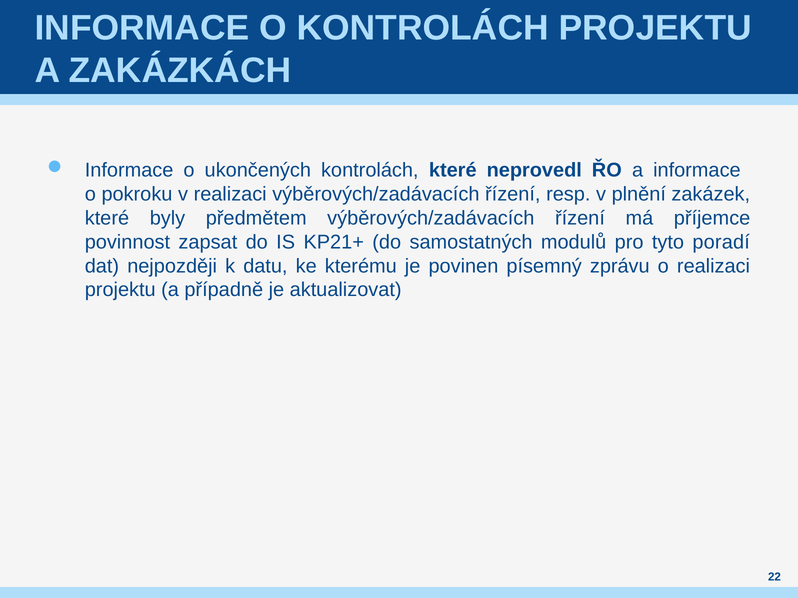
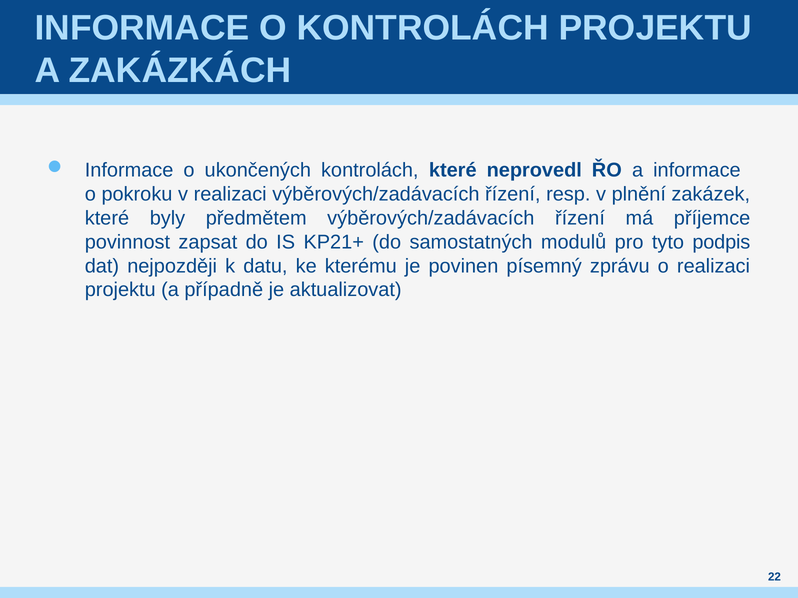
poradí: poradí -> podpis
